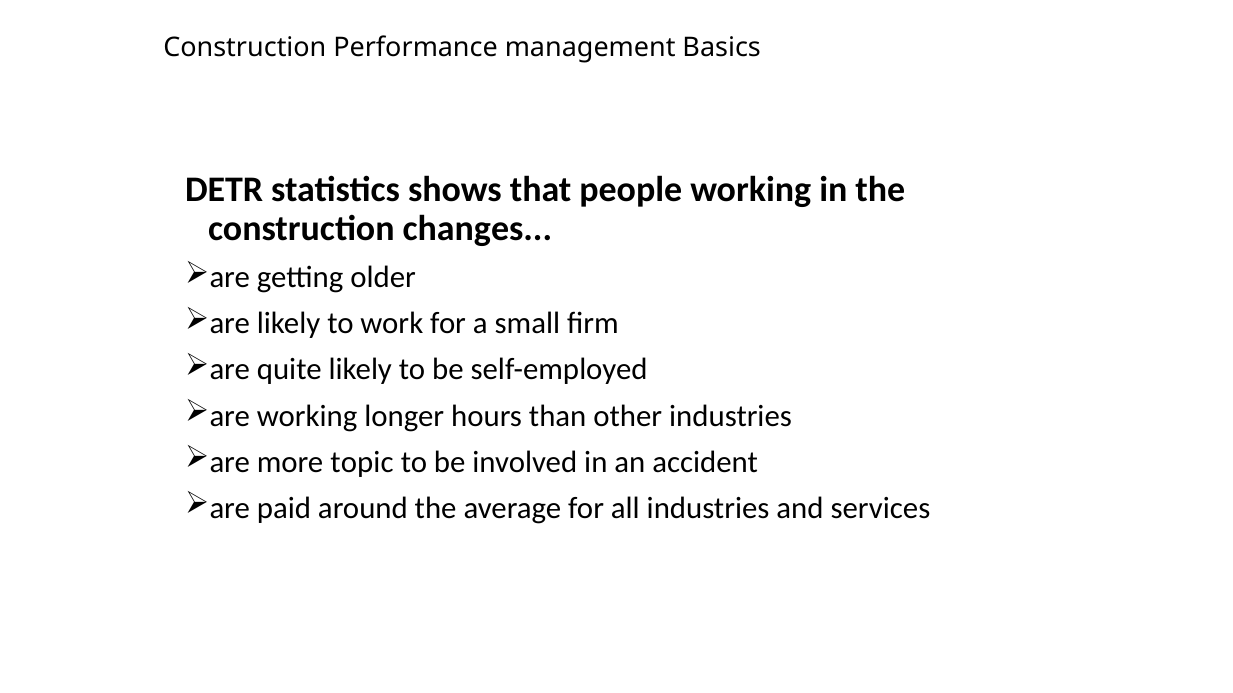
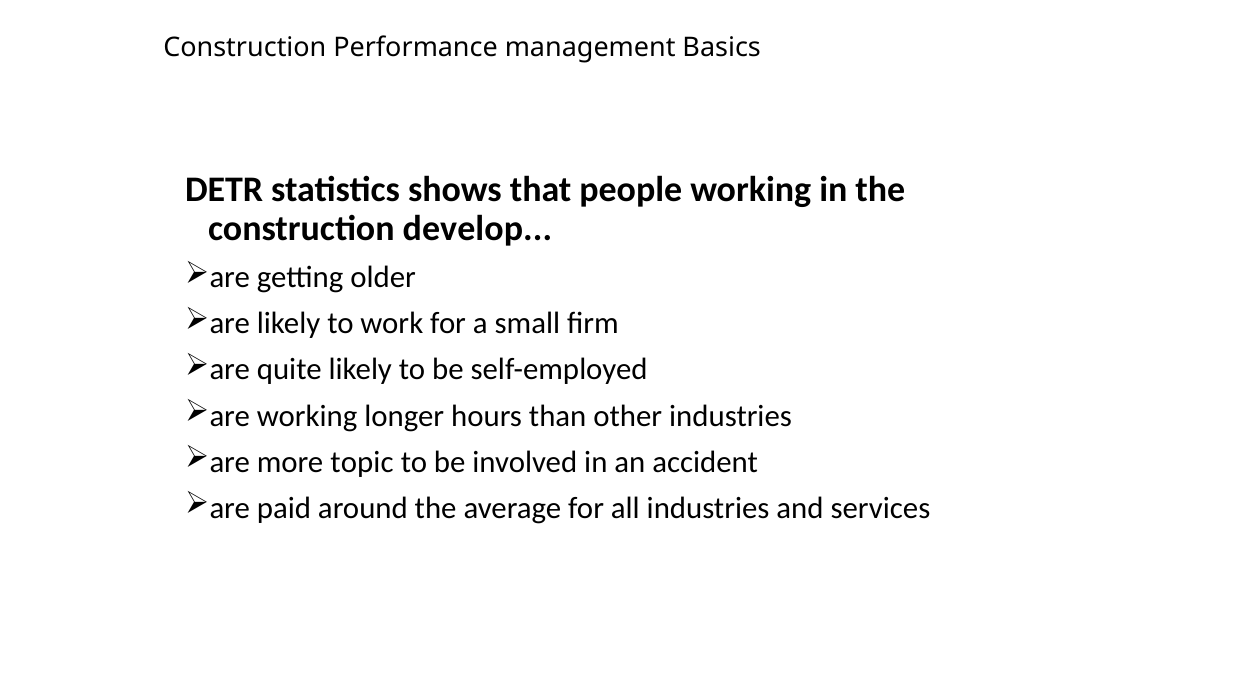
changes: changes -> develop
